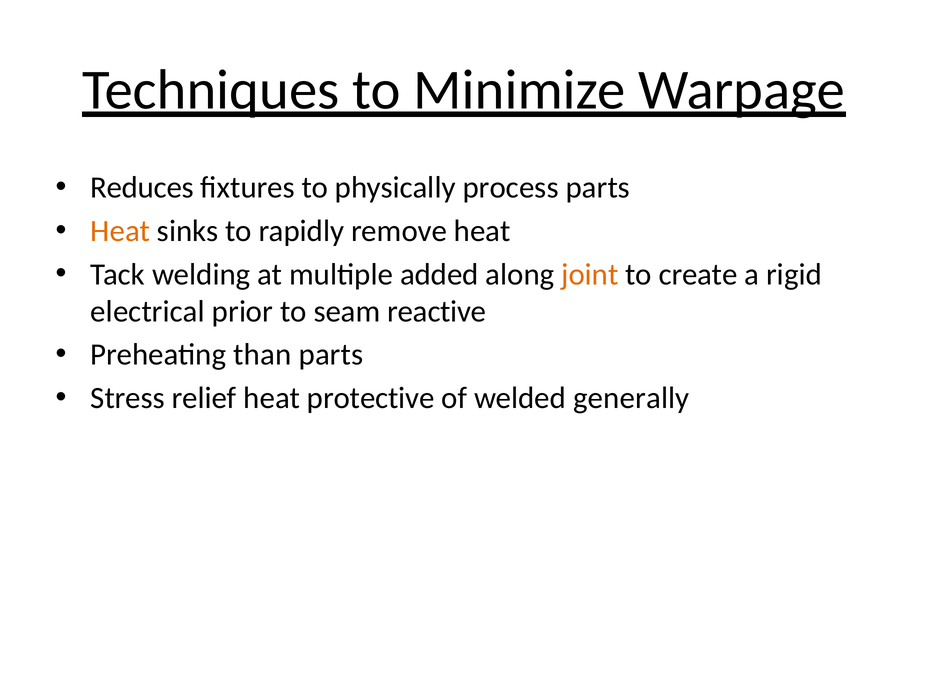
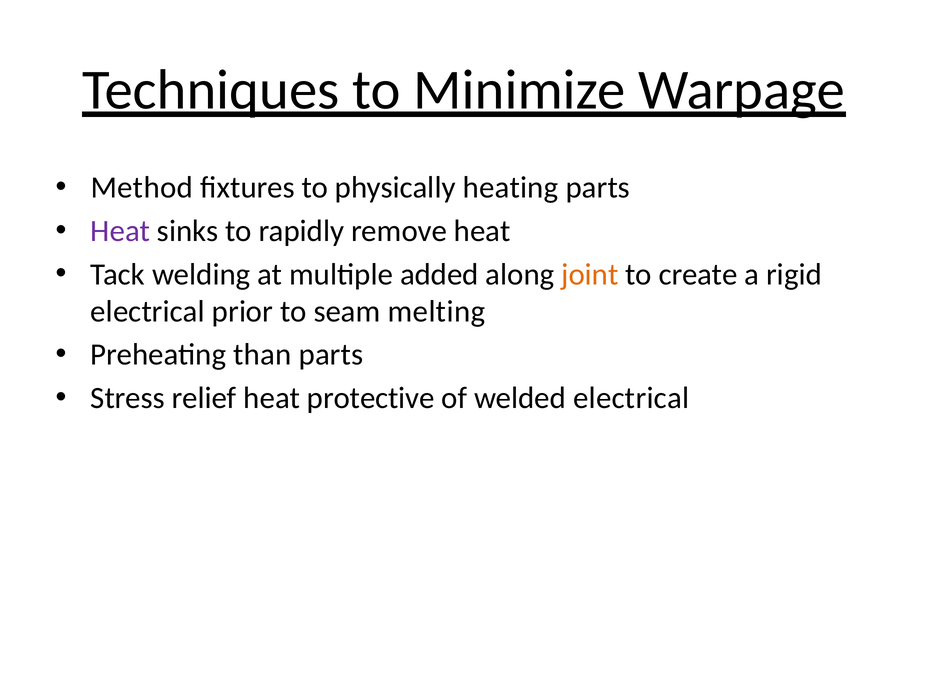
Reduces: Reduces -> Method
process: process -> heating
Heat at (120, 231) colour: orange -> purple
reactive: reactive -> melting
welded generally: generally -> electrical
